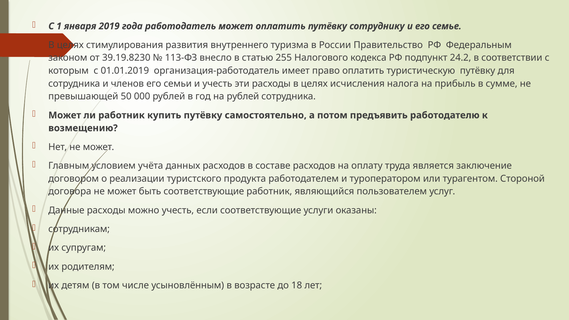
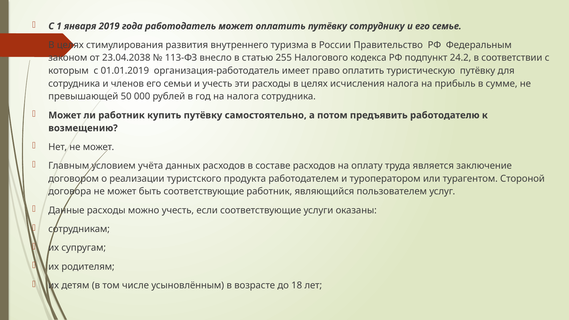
39.19.8230: 39.19.8230 -> 23.04.2038
на рублей: рублей -> налога
